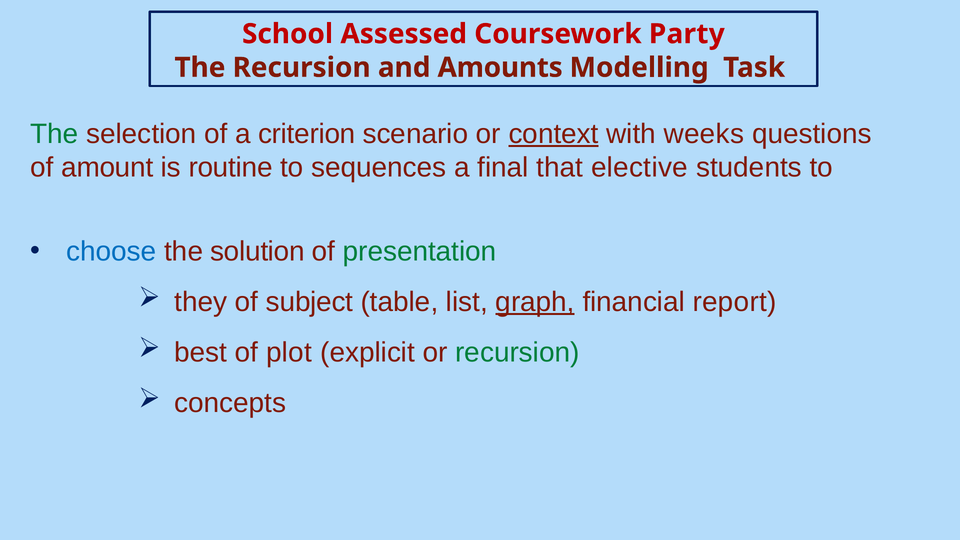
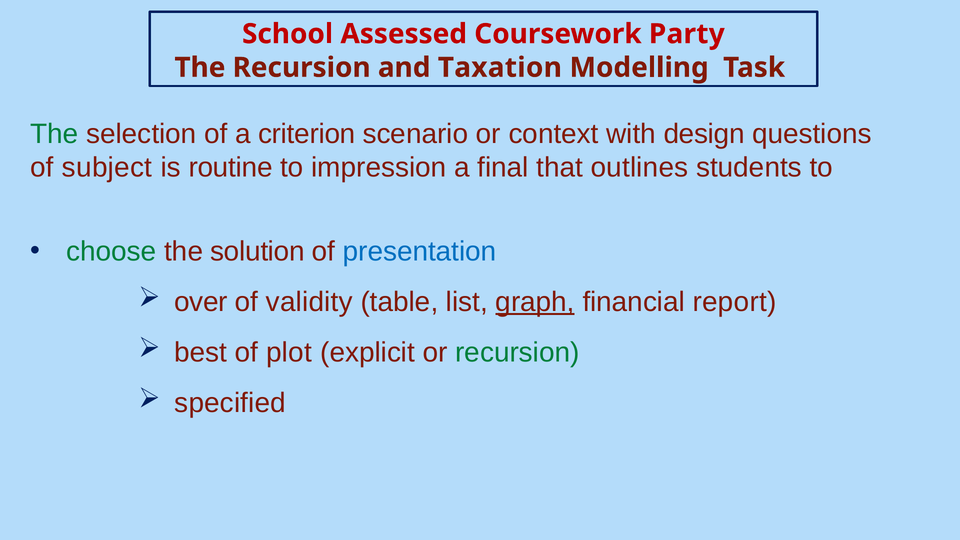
Amounts: Amounts -> Taxation
context underline: present -> none
weeks: weeks -> design
amount: amount -> subject
sequences: sequences -> impression
elective: elective -> outlines
choose colour: blue -> green
presentation colour: green -> blue
they: they -> over
subject: subject -> validity
concepts: concepts -> specified
